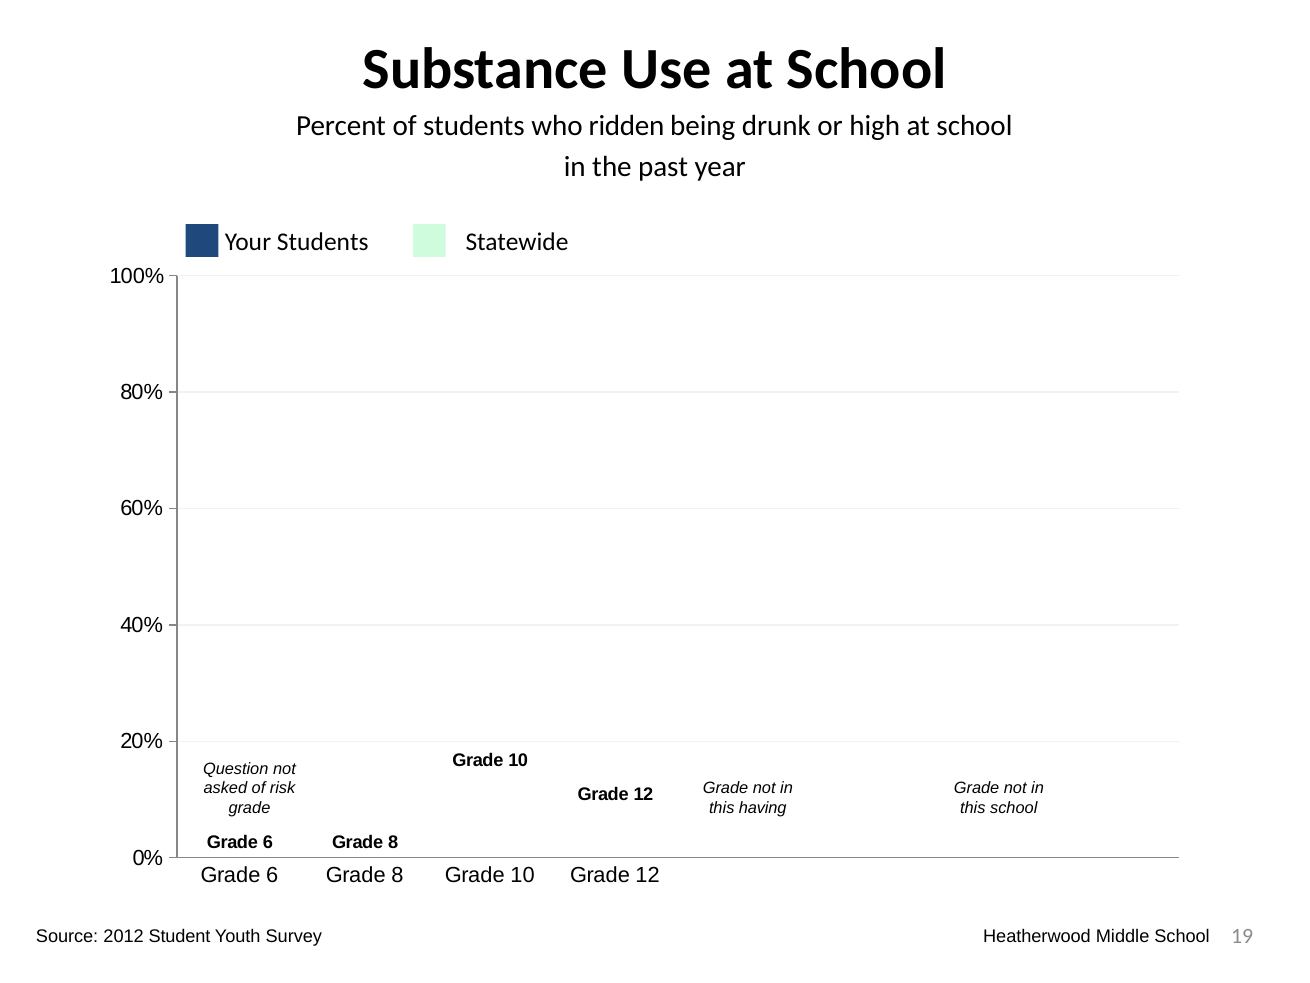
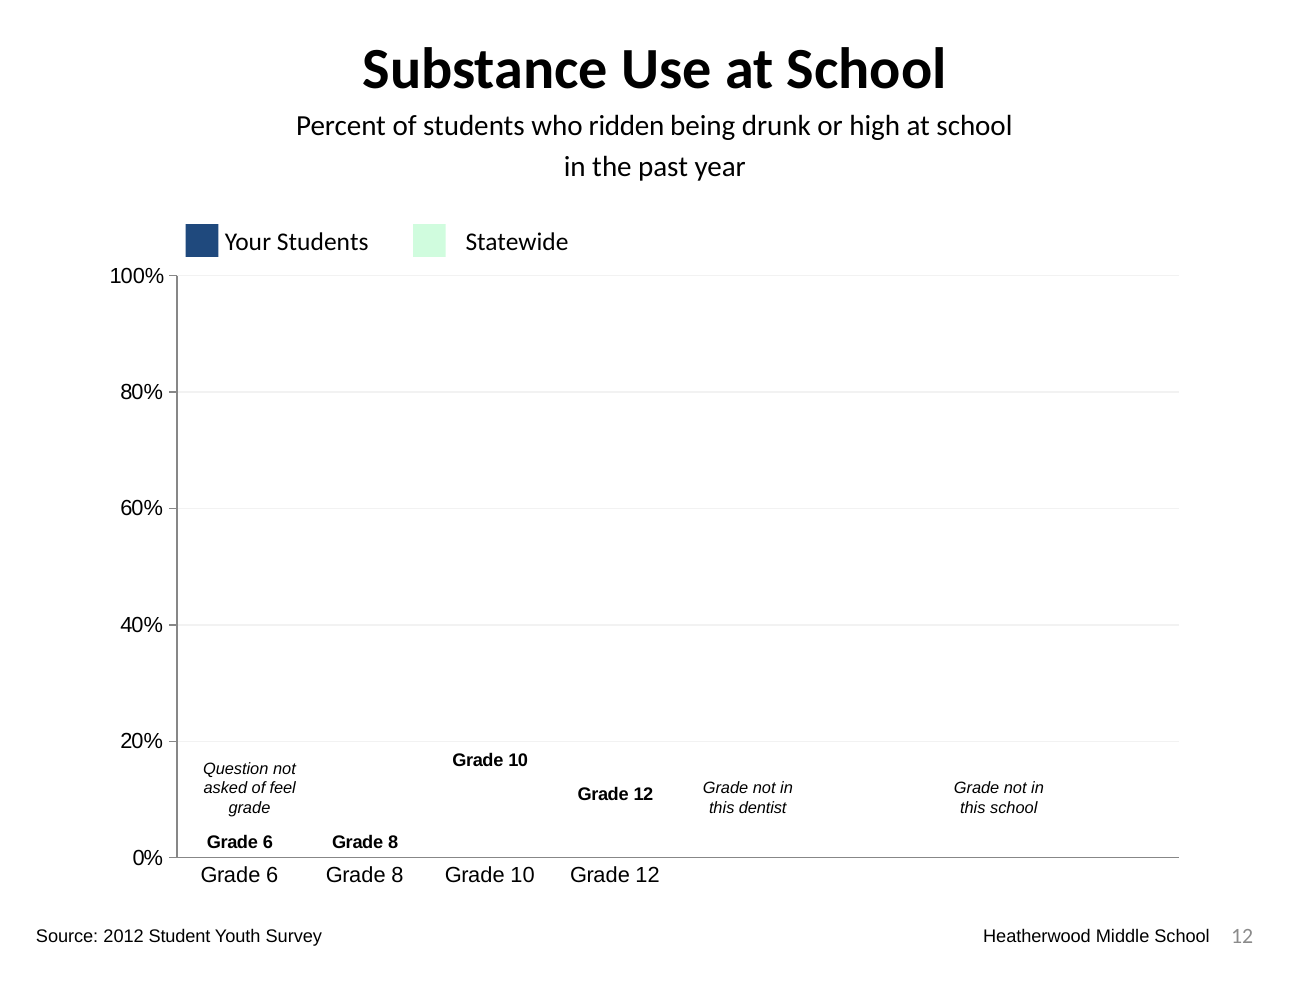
risk: risk -> feel
having: having -> dentist
Survey 19: 19 -> 12
